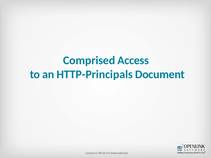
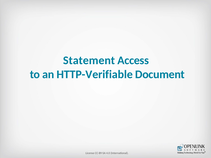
Comprised: Comprised -> Statement
HTTP-Principals: HTTP-Principals -> HTTP-Verifiable
